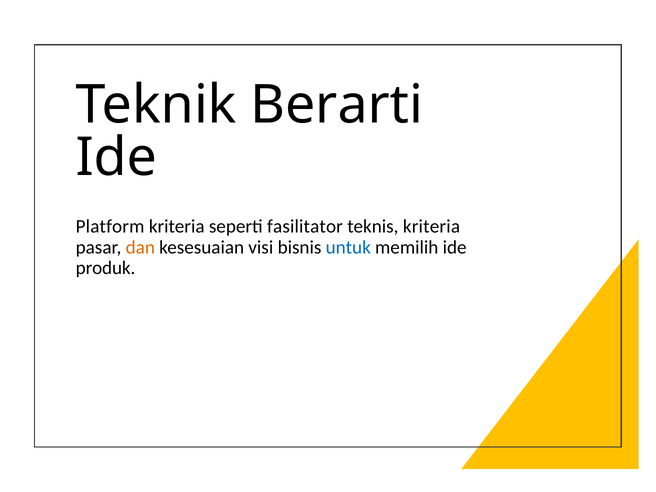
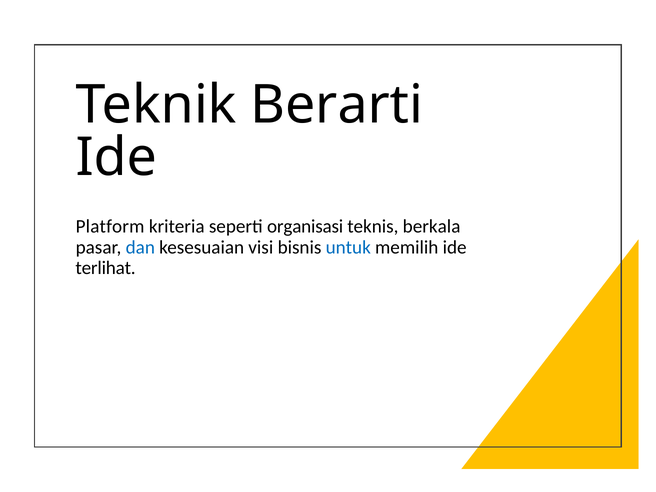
fasilitator: fasilitator -> organisasi
teknis kriteria: kriteria -> berkala
dan colour: orange -> blue
produk: produk -> terlihat
